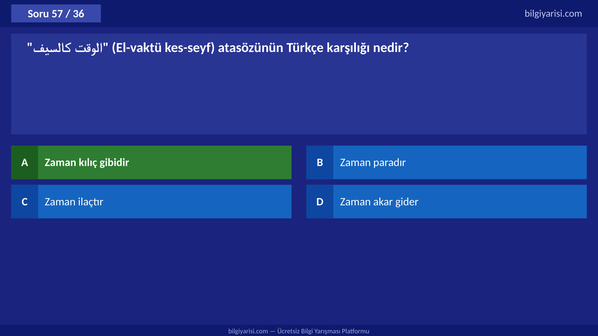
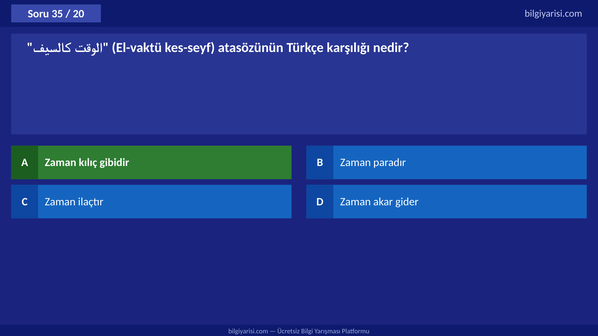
57: 57 -> 35
36: 36 -> 20
